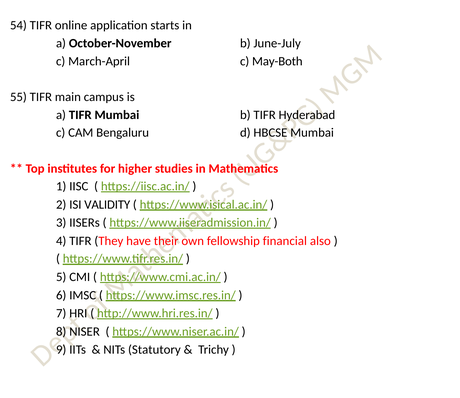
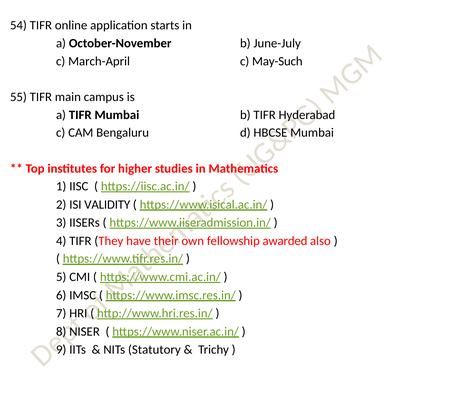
May-Both: May-Both -> May-Such
financial: financial -> awarded
